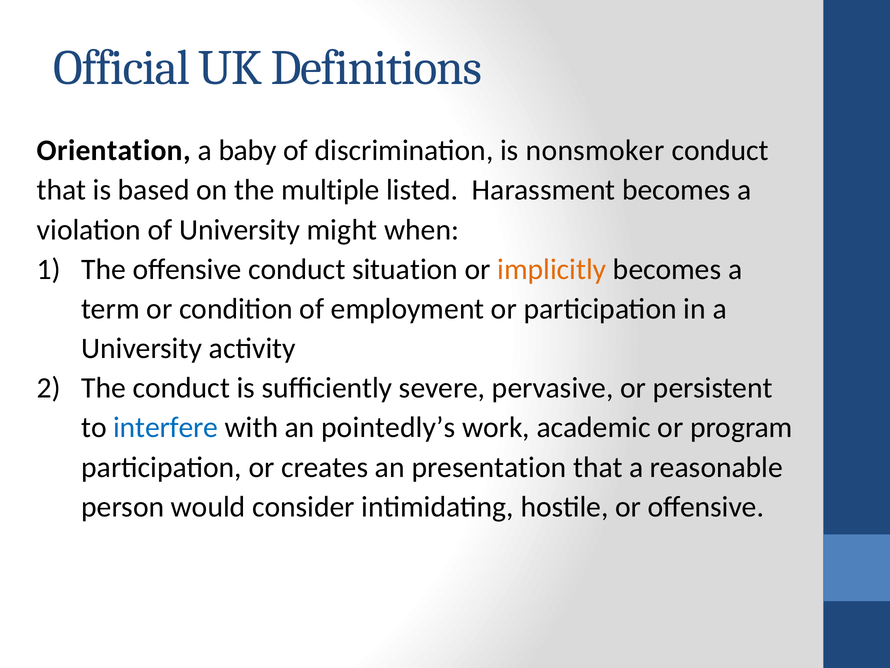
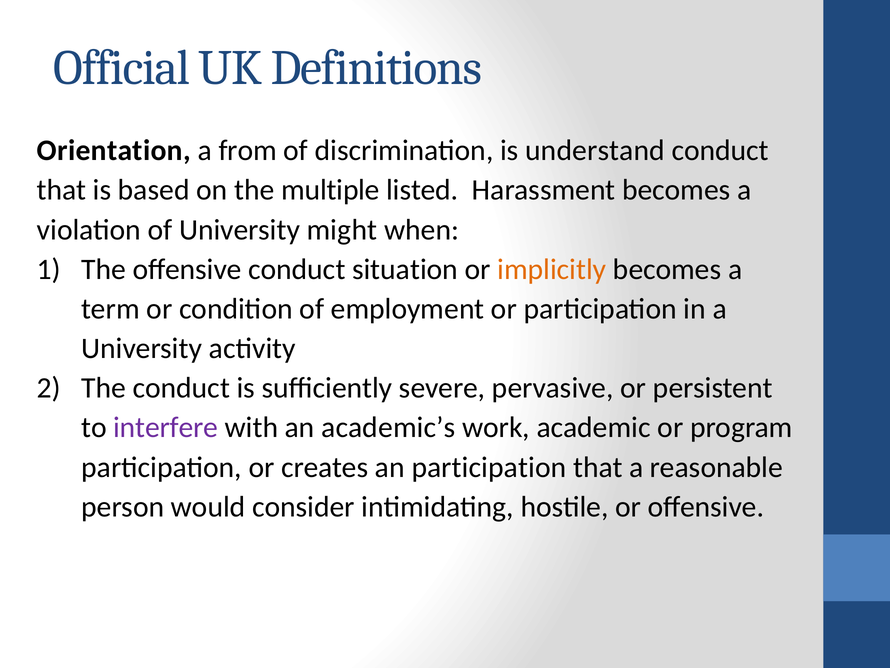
baby: baby -> from
nonsmoker: nonsmoker -> understand
interfere colour: blue -> purple
pointedly’s: pointedly’s -> academic’s
an presentation: presentation -> participation
